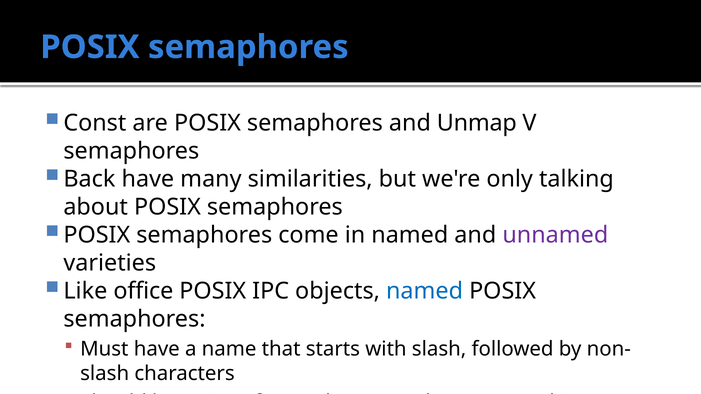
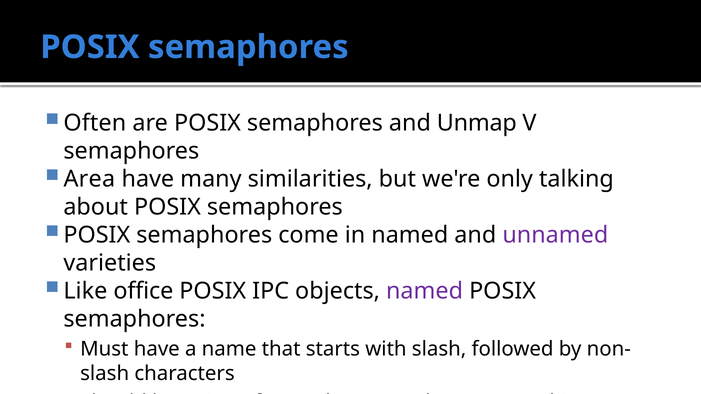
Const: Const -> Often
Back: Back -> Area
named at (425, 291) colour: blue -> purple
